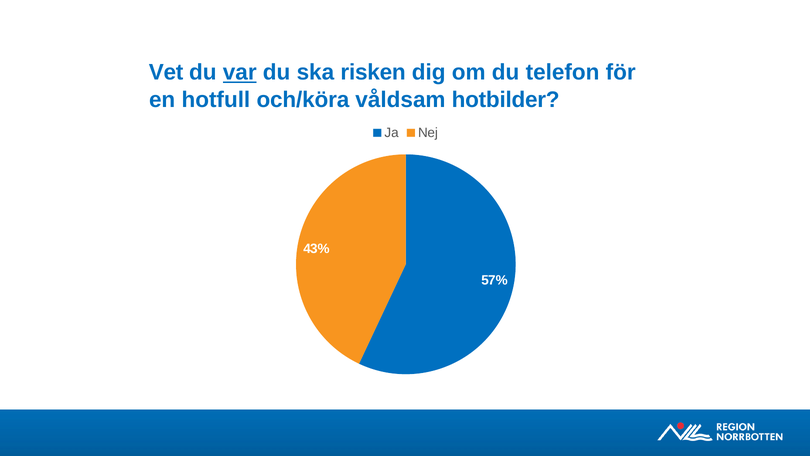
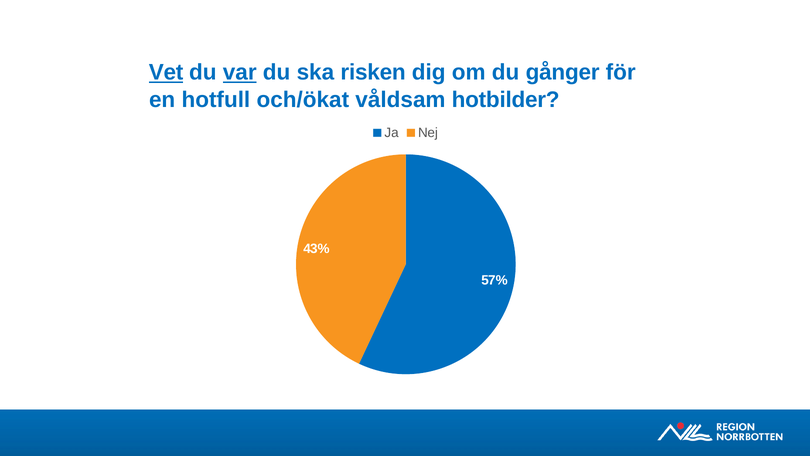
Vet underline: none -> present
telefon: telefon -> gånger
och/köra: och/köra -> och/ökat
